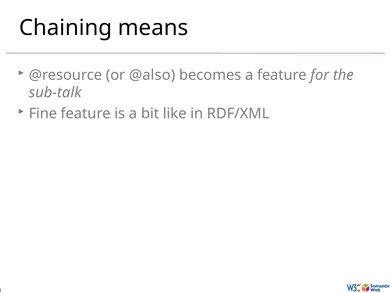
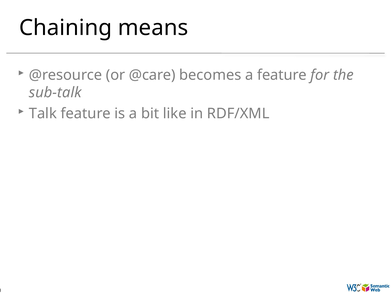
@also: @also -> @care
Fine: Fine -> Talk
